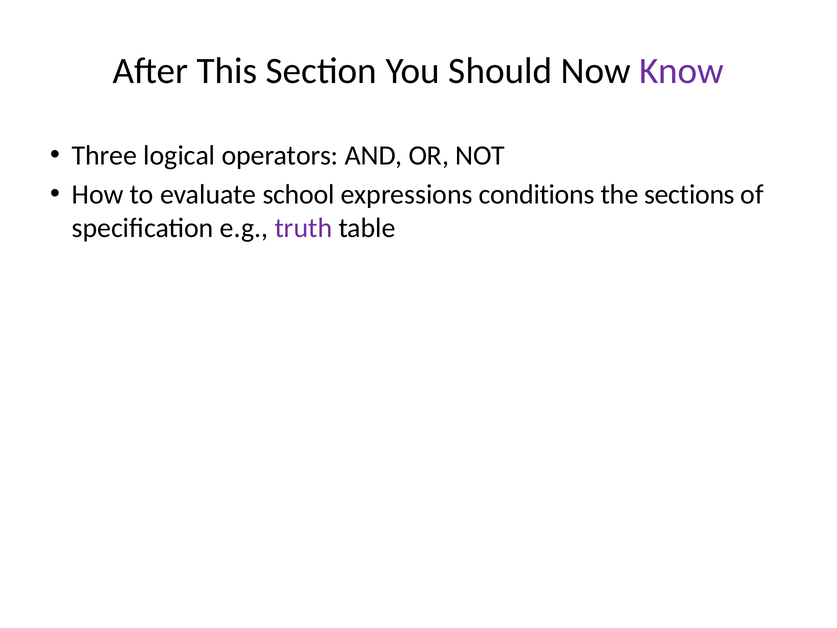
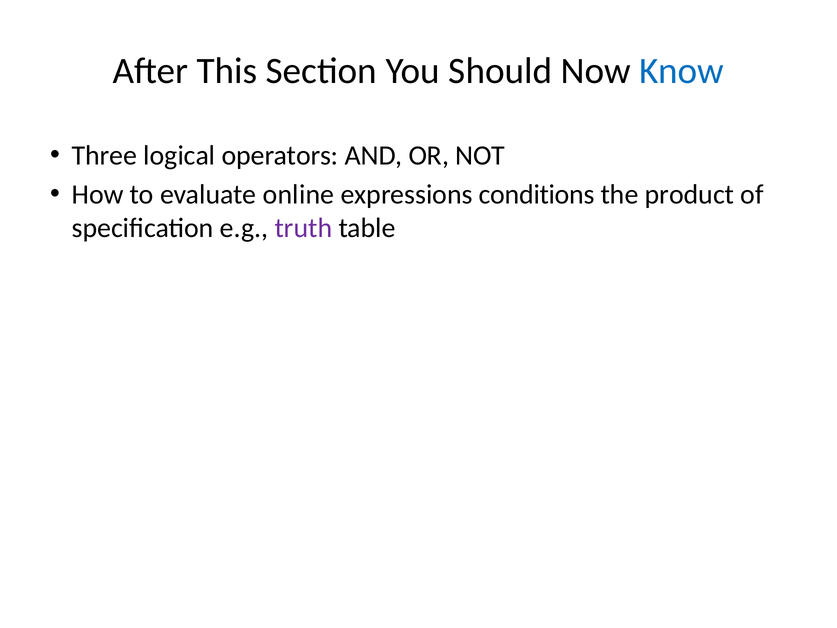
Know colour: purple -> blue
school: school -> online
sections: sections -> product
